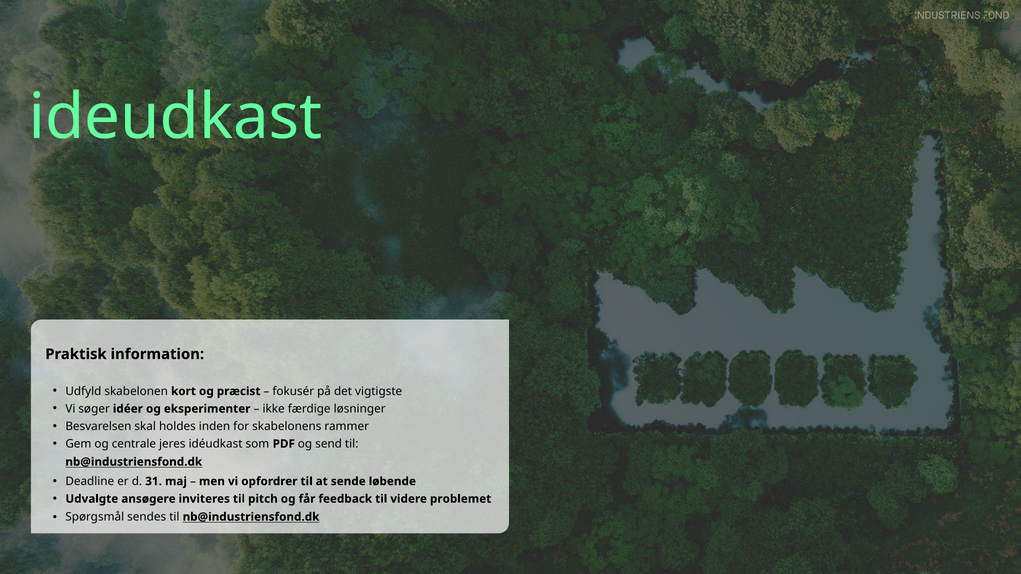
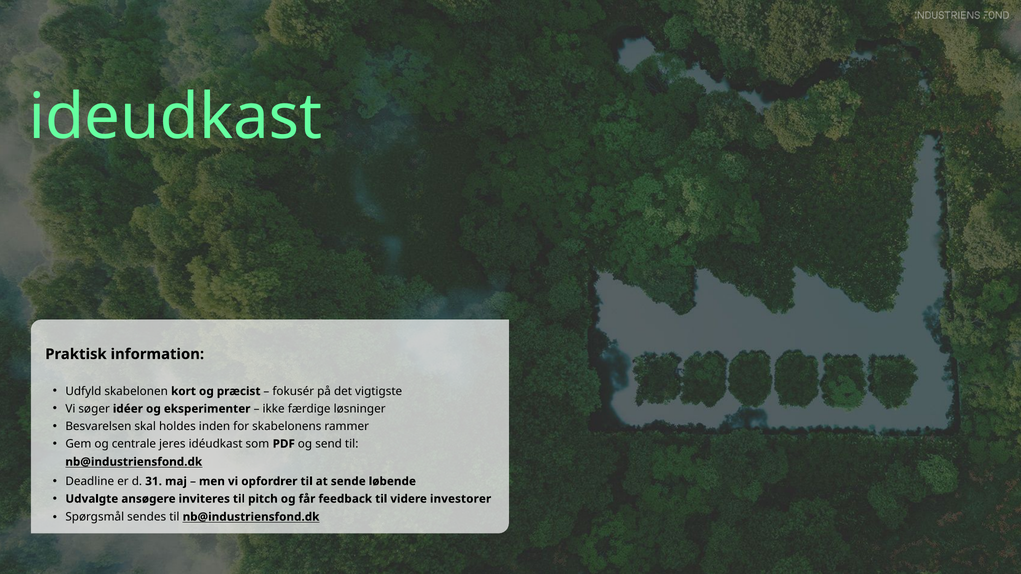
problemet: problemet -> investorer
